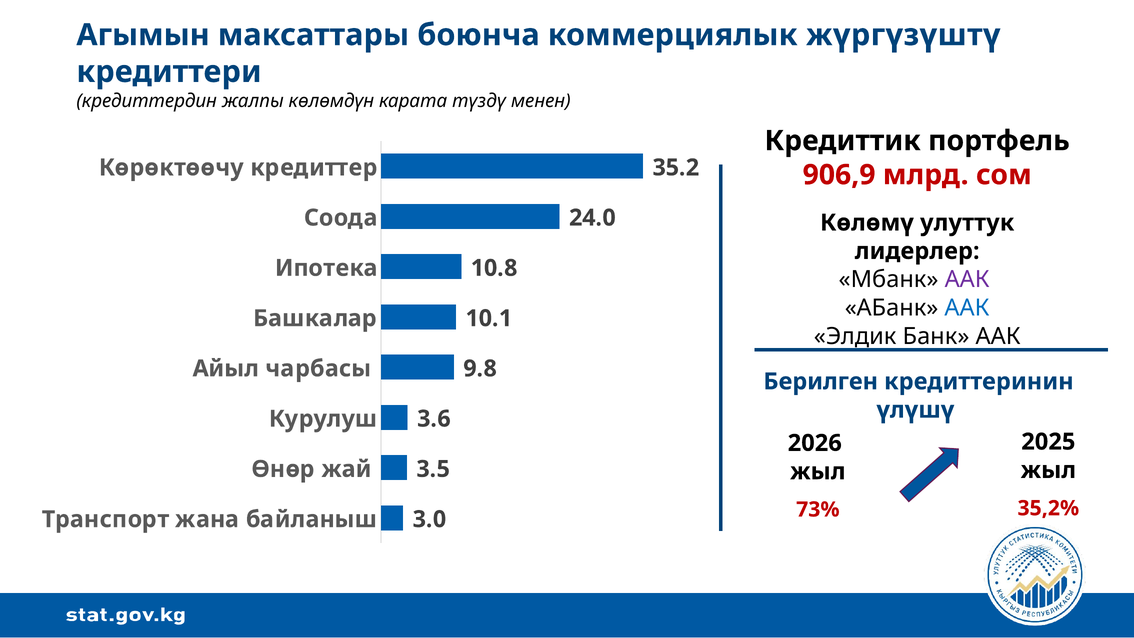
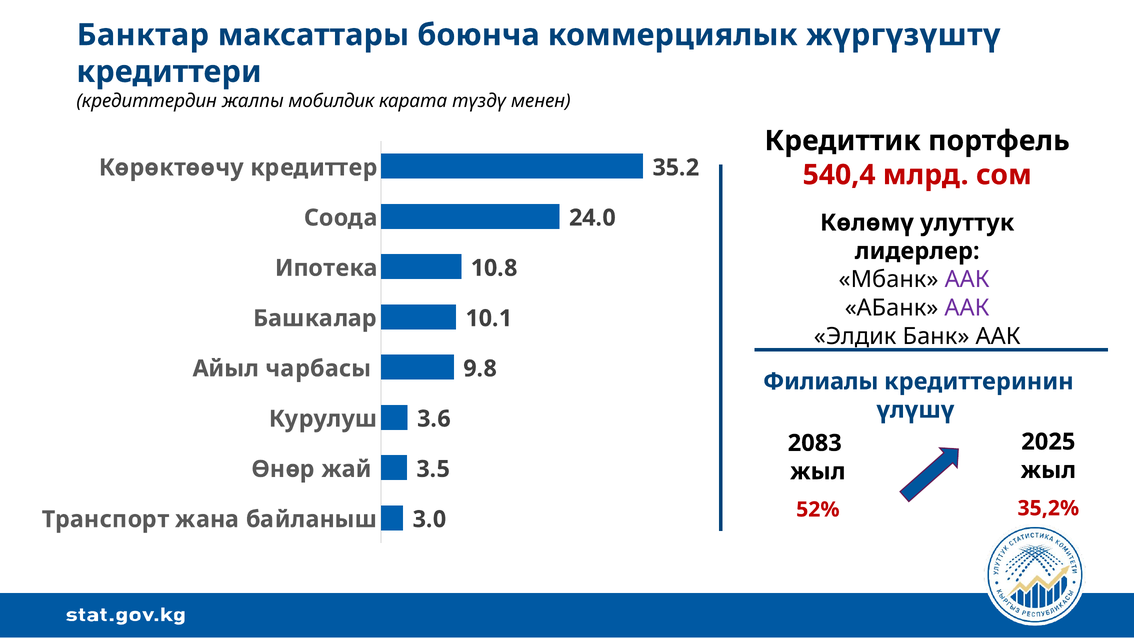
Агымын: Агымын -> Банктар
көлөмдүн: көлөмдүн -> мобилдик
906,9: 906,9 -> 540,4
ААК at (967, 308) colour: blue -> purple
Берилген: Берилген -> Филиалы
2026: 2026 -> 2083
73%: 73% -> 52%
